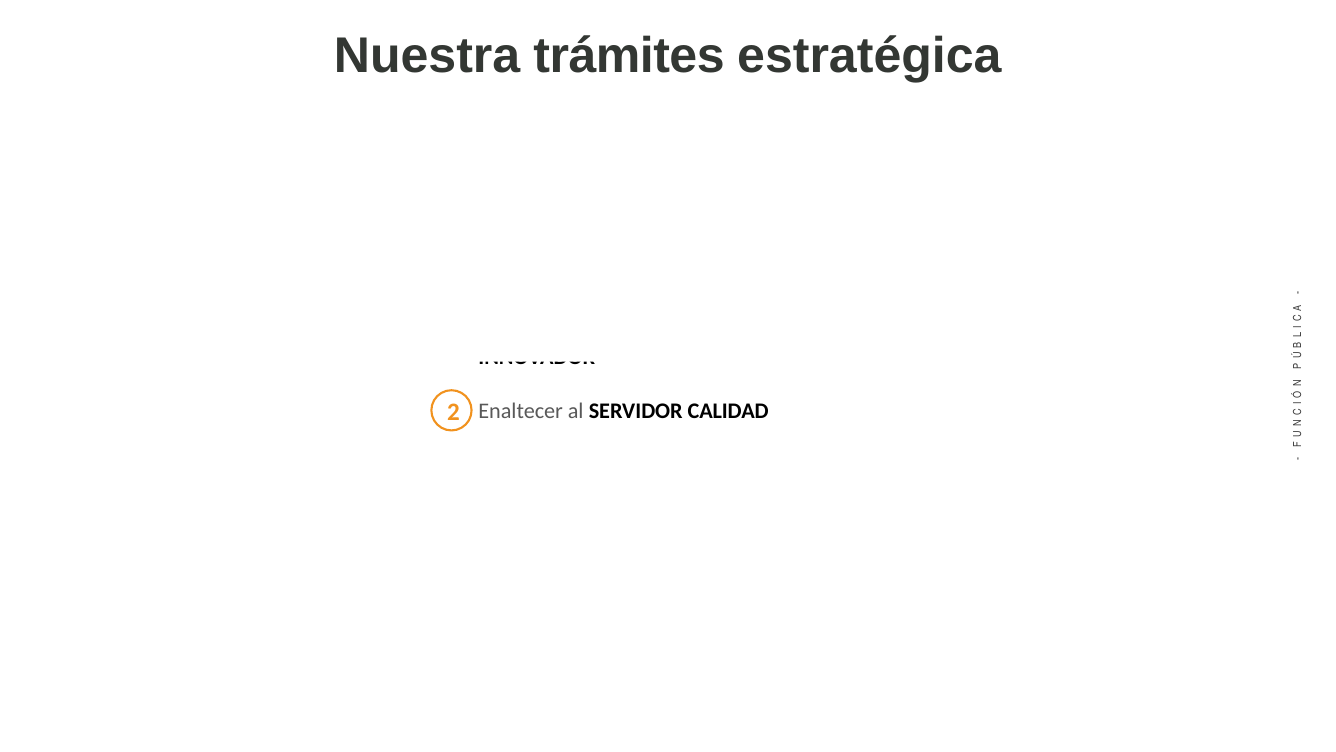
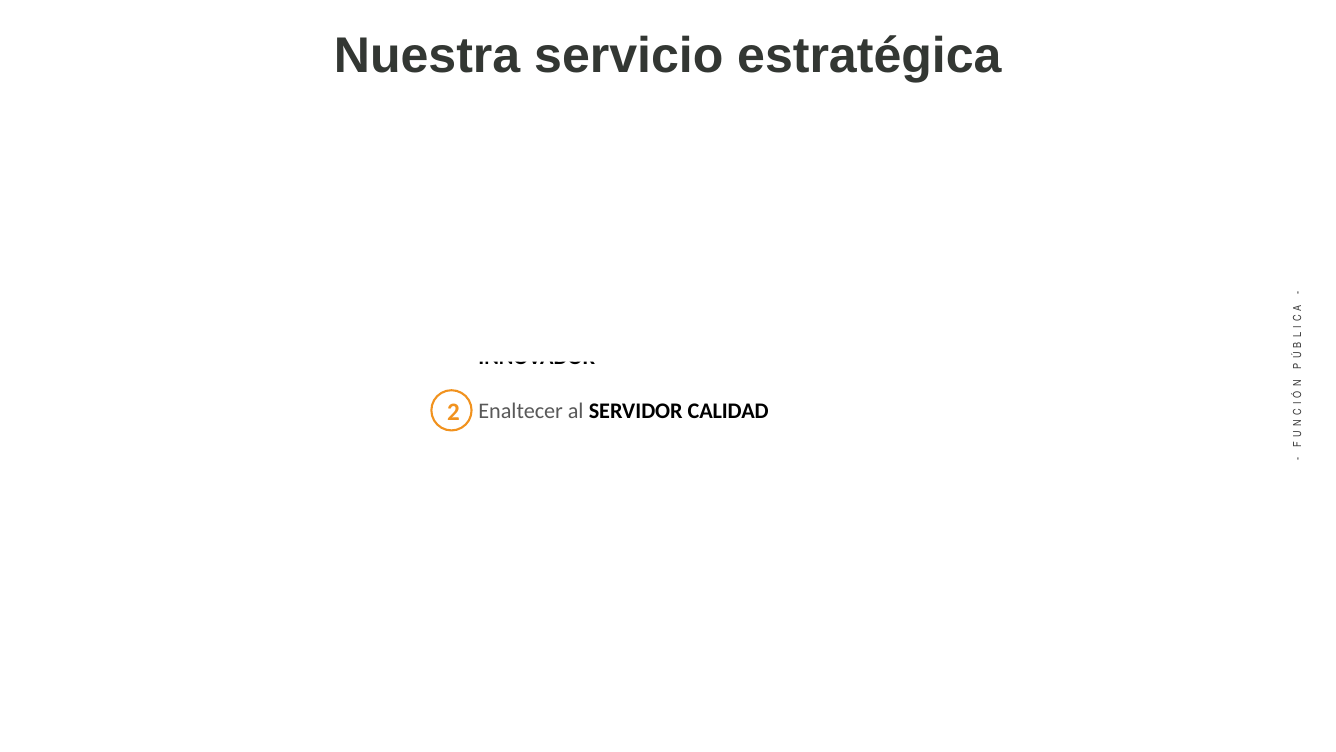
Nuestra trámites: trámites -> servicio
